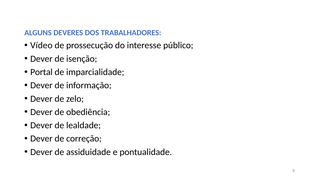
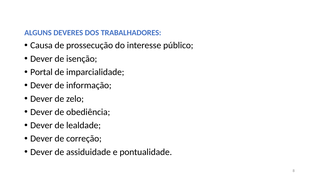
Vídeo: Vídeo -> Causa
